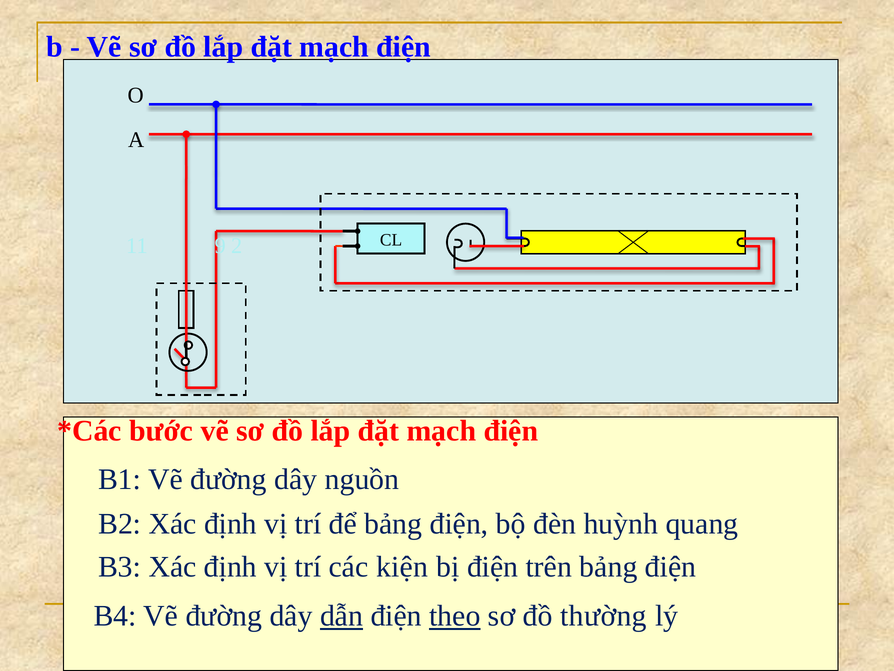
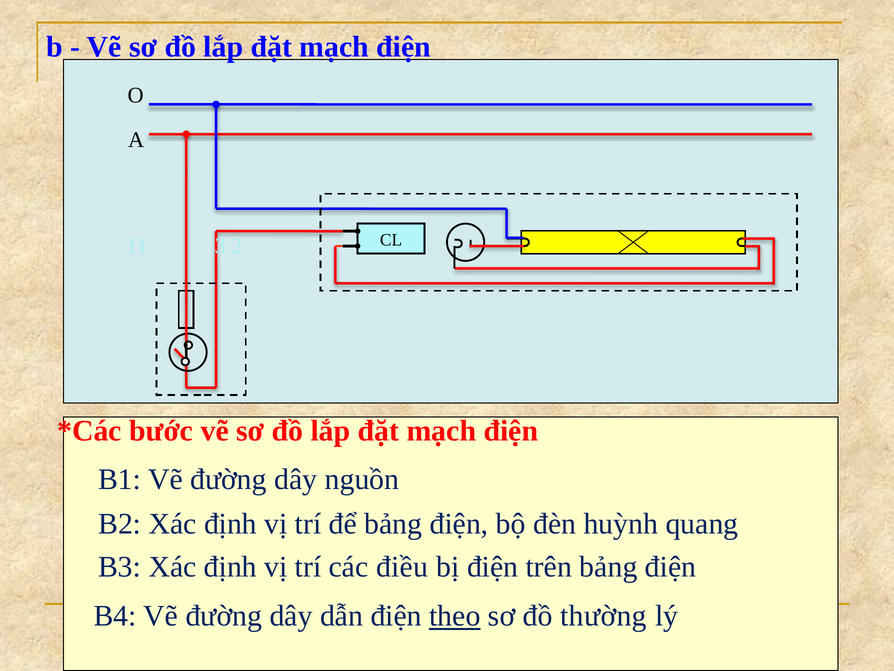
9: 9 -> 3
kiện: kiện -> điều
dẫn underline: present -> none
